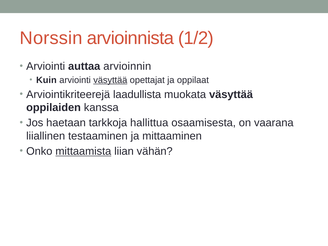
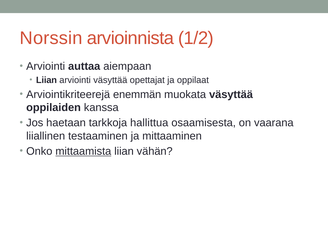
arvioinnin: arvioinnin -> aiempaan
Kuin at (46, 80): Kuin -> Liian
väsyttää at (110, 80) underline: present -> none
laadullista: laadullista -> enemmän
